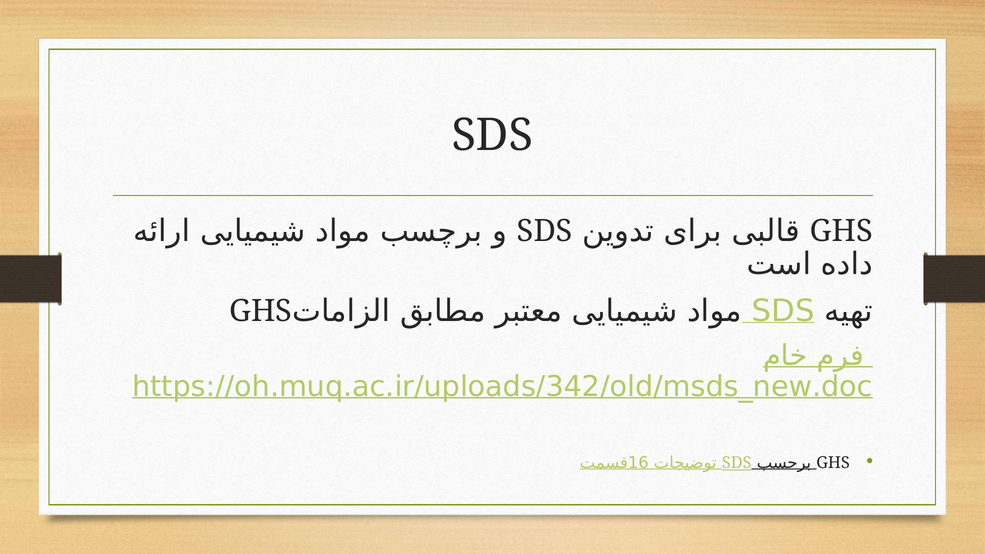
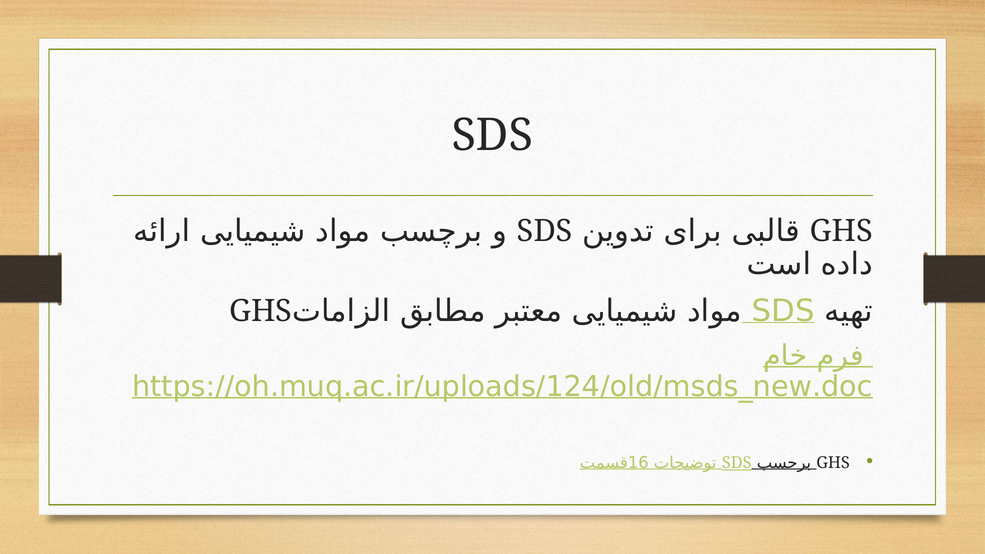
https://oh.muq.ac.ir/uploads/342/old/msds_new.doc: https://oh.muq.ac.ir/uploads/342/old/msds_new.doc -> https://oh.muq.ac.ir/uploads/124/old/msds_new.doc
